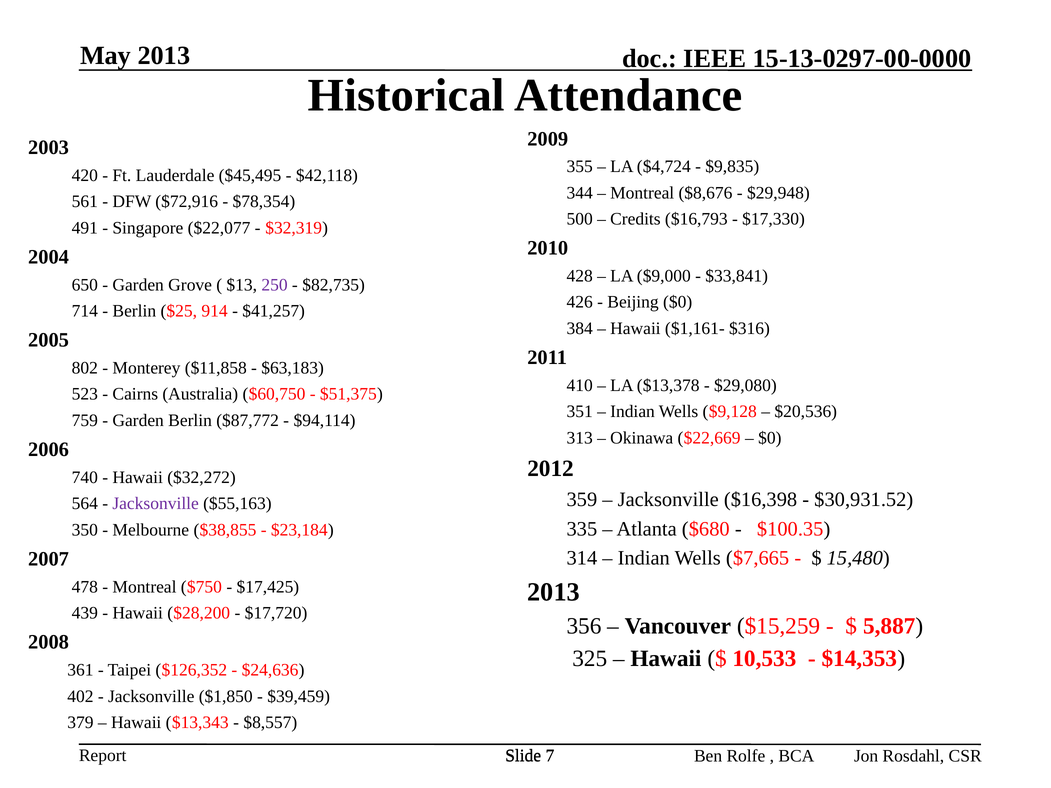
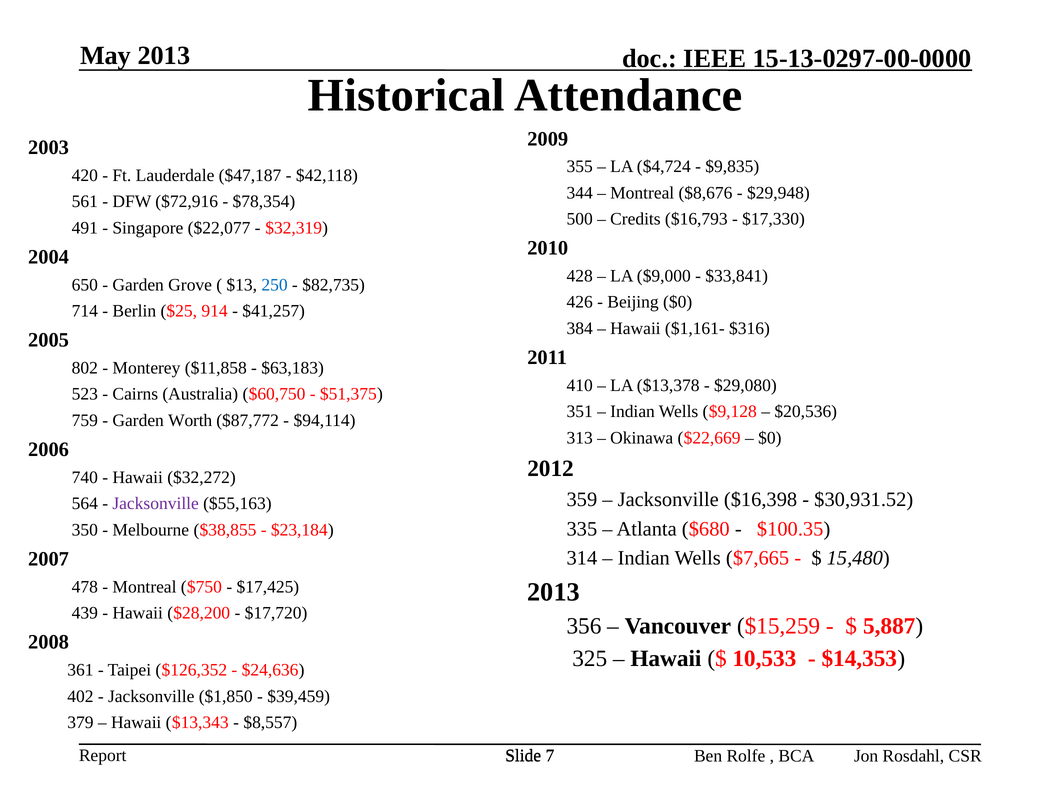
$45,495: $45,495 -> $47,187
250 colour: purple -> blue
Garden Berlin: Berlin -> Worth
